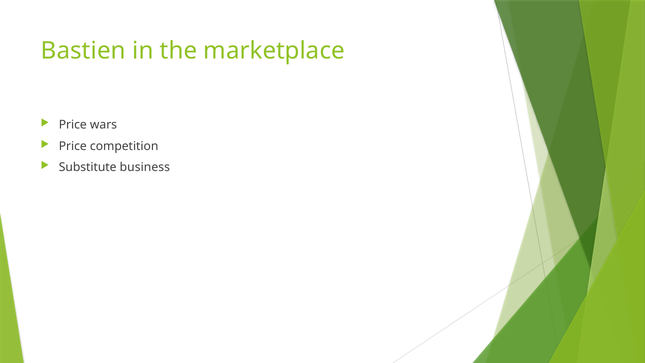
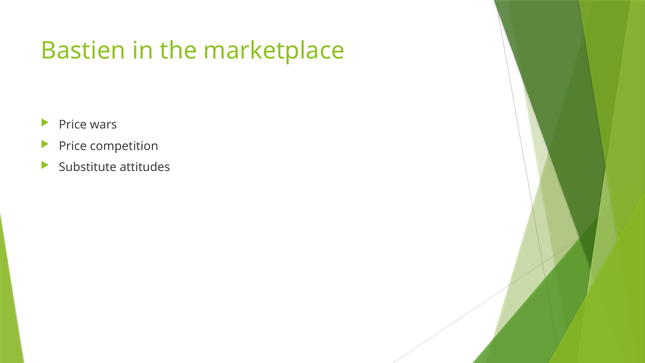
business: business -> attitudes
